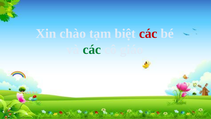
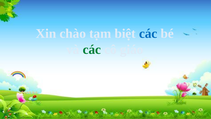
các at (148, 34) colour: red -> blue
